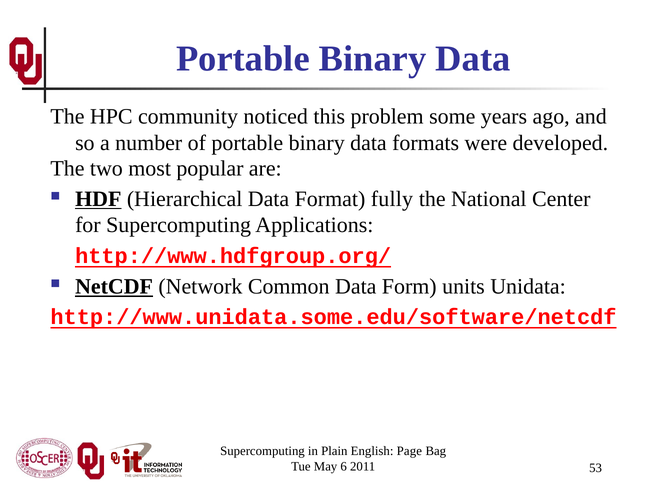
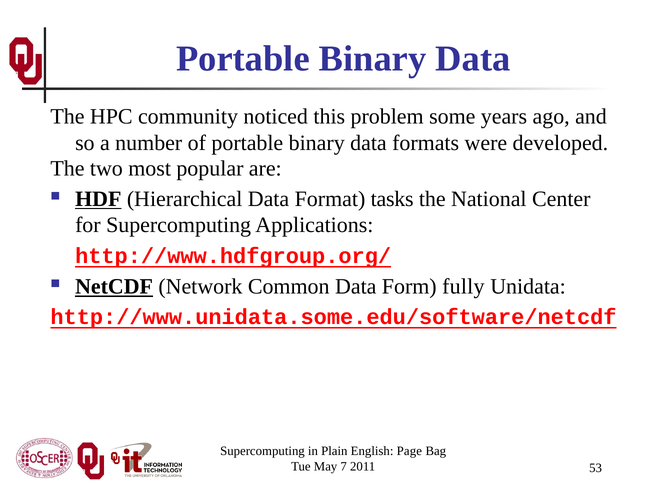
fully: fully -> tasks
units: units -> fully
6: 6 -> 7
